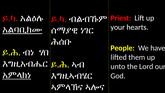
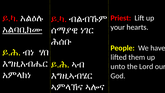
አምላክነ underline: present -> none
